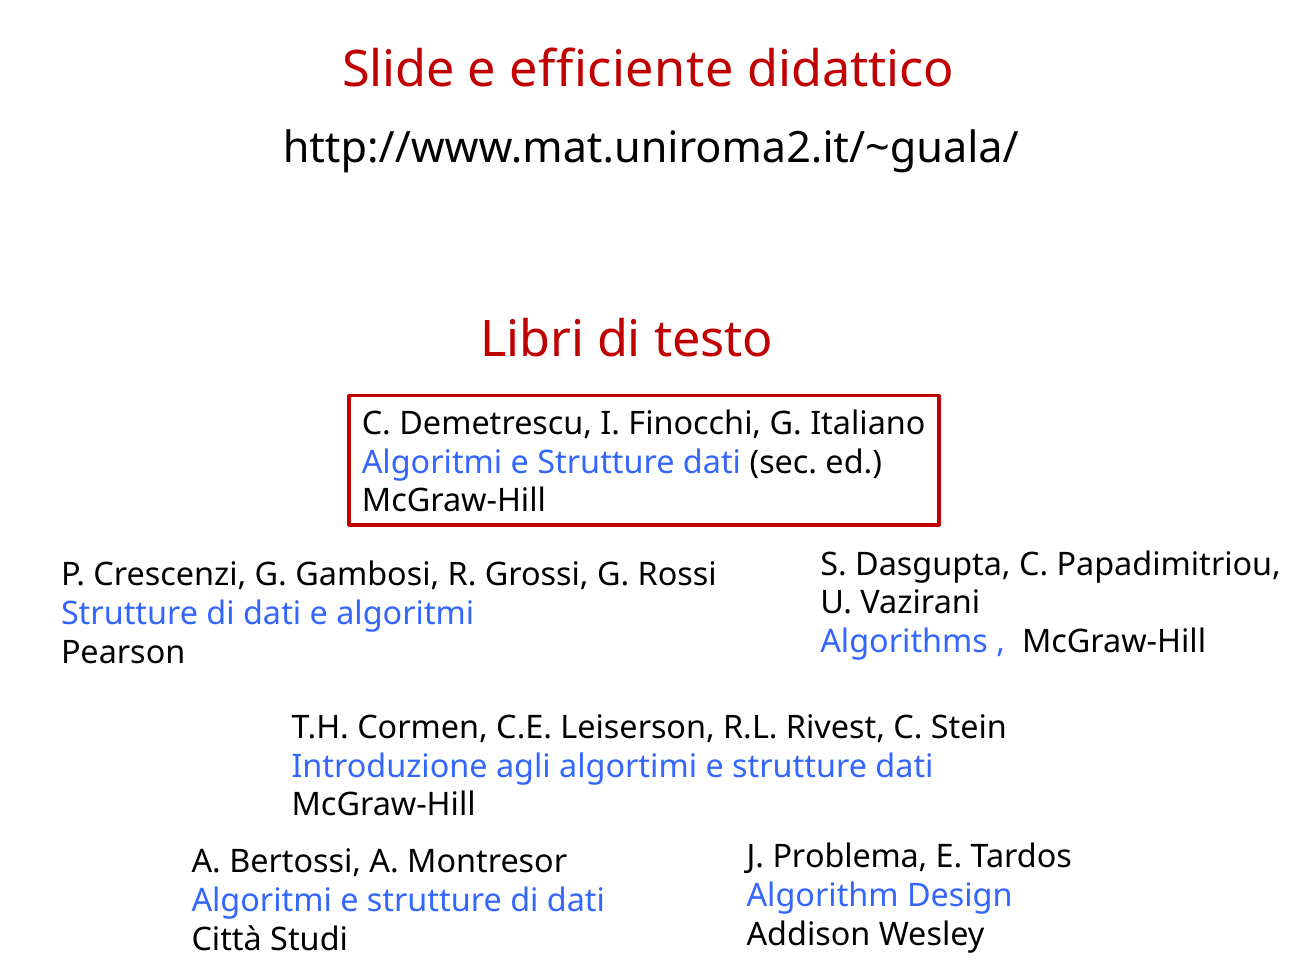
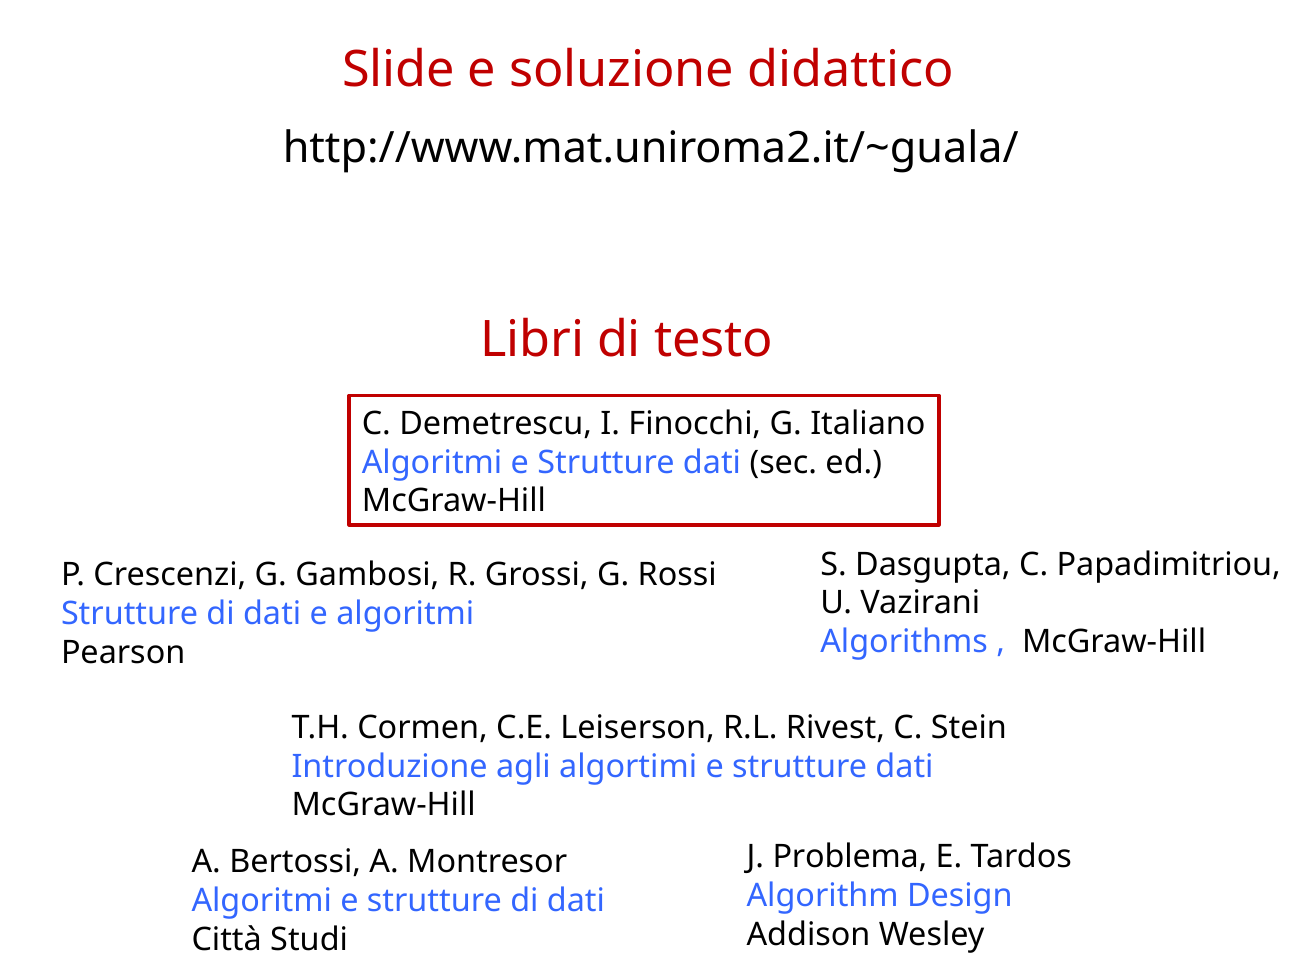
efficiente: efficiente -> soluzione
